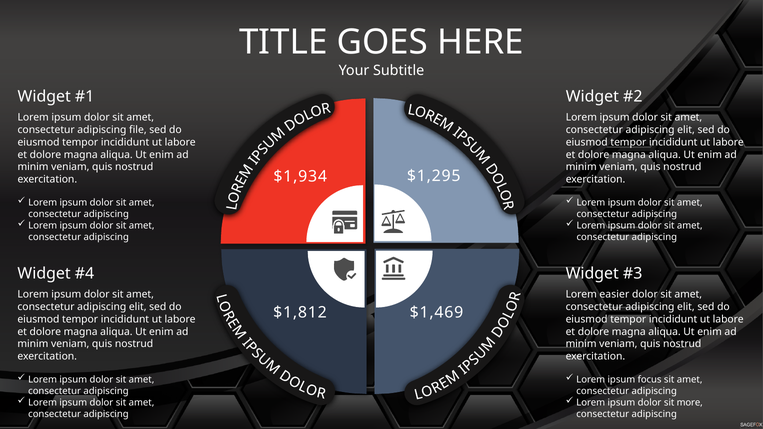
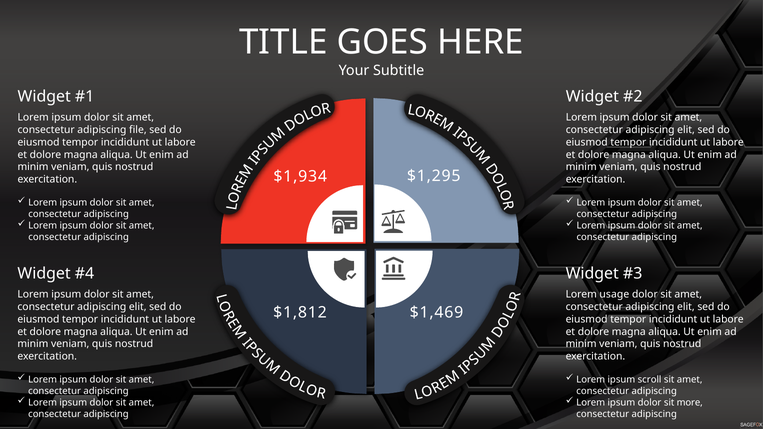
easier: easier -> usage
focus: focus -> scroll
